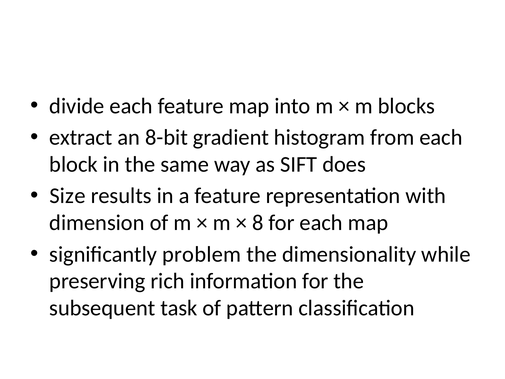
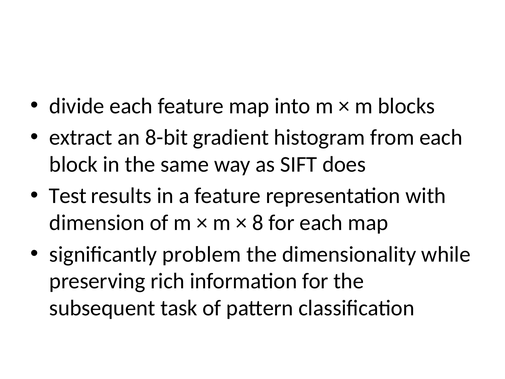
Size: Size -> Test
